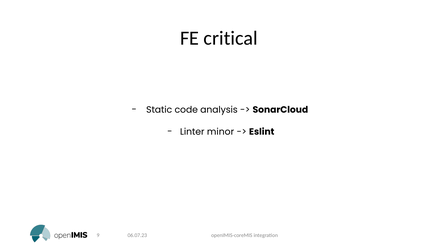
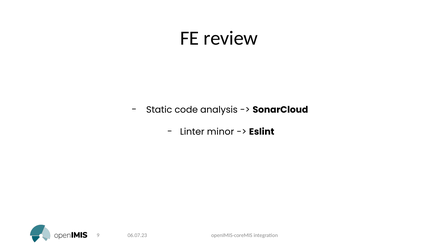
critical: critical -> review
